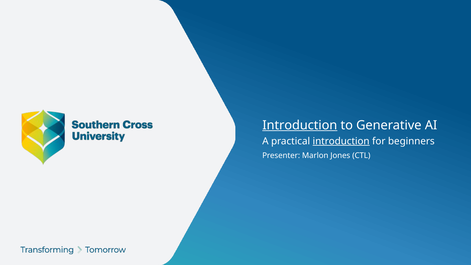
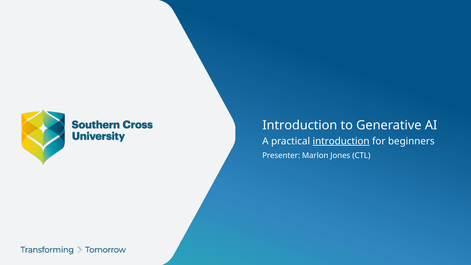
Introduction at (300, 125) underline: present -> none
